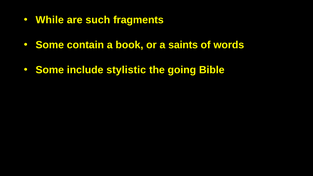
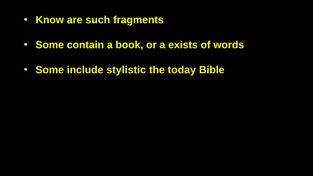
While: While -> Know
saints: saints -> exists
going: going -> today
